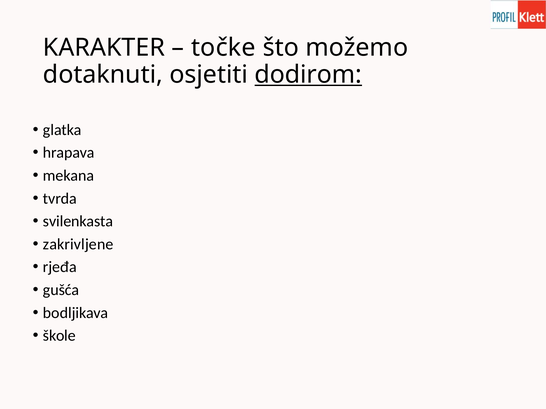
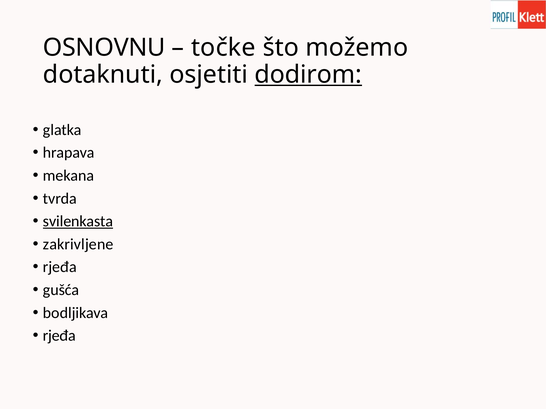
KARAKTER: KARAKTER -> OSNOVNU
svilenkasta underline: none -> present
škole at (59, 336): škole -> rjeđa
